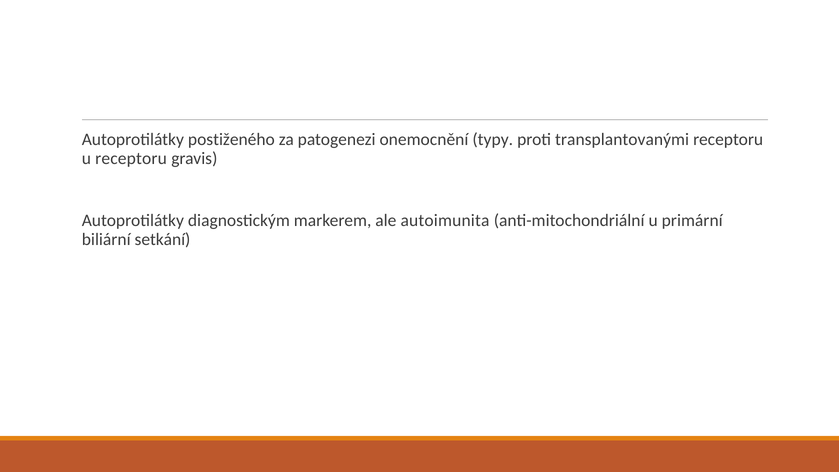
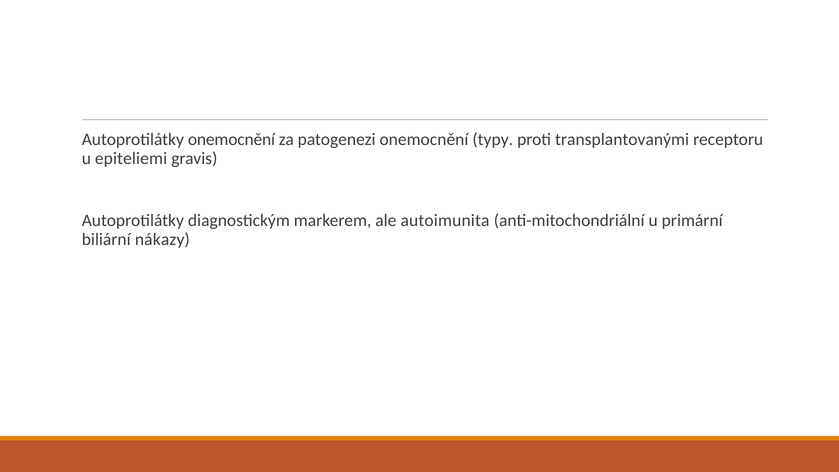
Autoprotilátky postiženého: postiženého -> onemocnění
u receptoru: receptoru -> epiteliemi
setkání: setkání -> nákazy
